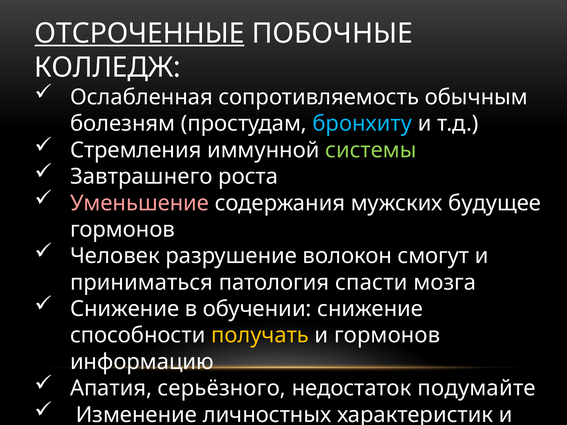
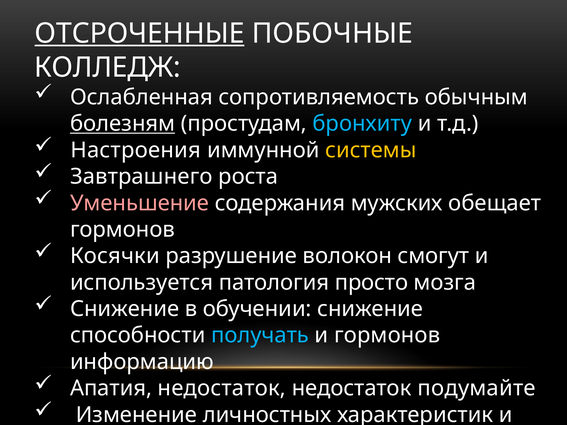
болезням underline: none -> present
Стремления at (136, 150): Стремления -> Настроения
системы colour: light green -> yellow
будущее: будущее -> обещает
Человек: Человек -> Косячки
приниматься: приниматься -> используется
спасти: спасти -> просто
получать colour: yellow -> light blue
Апатия серьёзного: серьёзного -> недостаток
